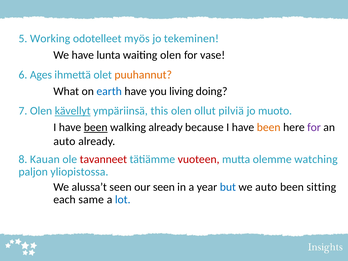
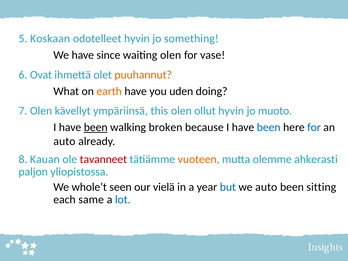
Working: Working -> Koskaan
odotelleet myös: myös -> hyvin
tekeminen: tekeminen -> something
lunta: lunta -> since
Ages: Ages -> Ovat
earth colour: blue -> orange
living: living -> uden
kävellyt underline: present -> none
ollut pilviä: pilviä -> hyvin
walking already: already -> broken
been at (269, 127) colour: orange -> blue
for at (314, 127) colour: purple -> blue
vuoteen colour: red -> orange
watching: watching -> ahkerasti
alussa’t: alussa’t -> whole’t
our seen: seen -> vielä
